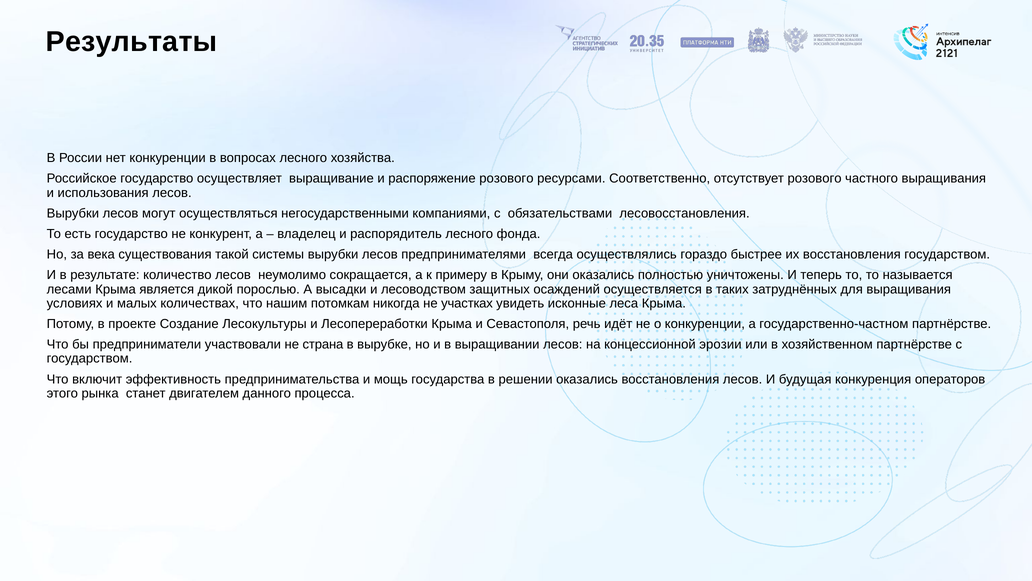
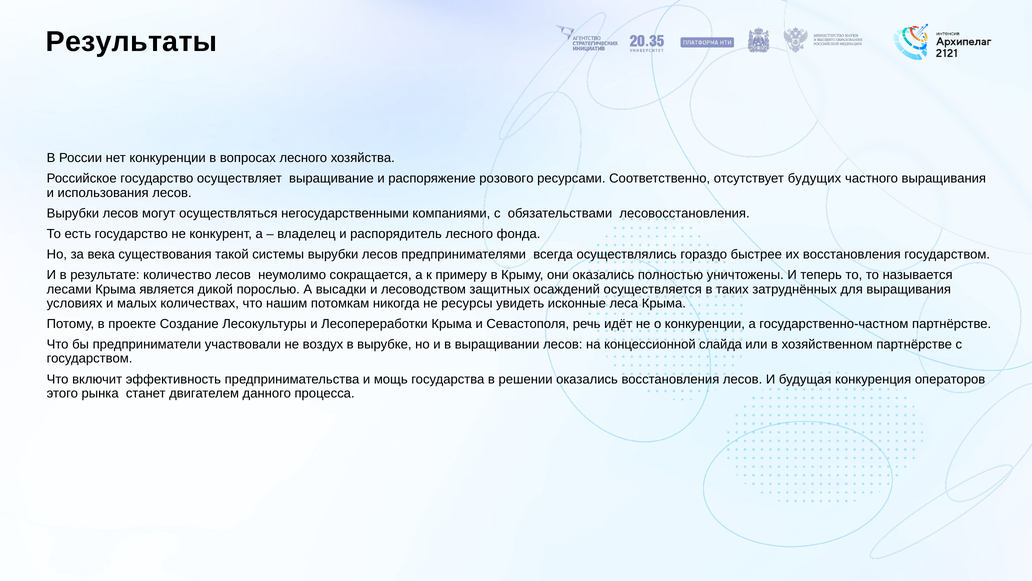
отсутствует розового: розового -> будущих
участках: участках -> ресурсы
страна: страна -> воздух
эрозии: эрозии -> слайда
